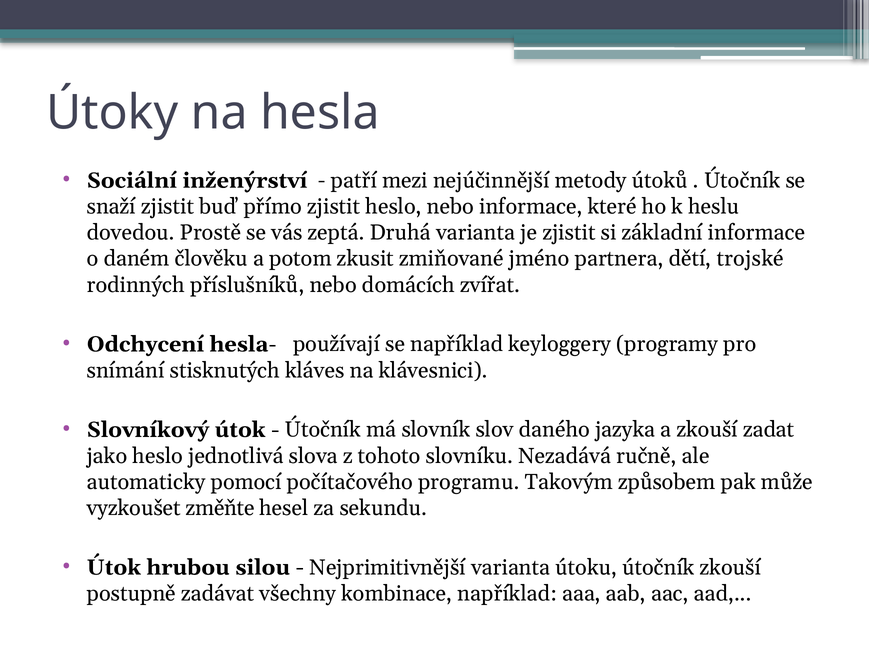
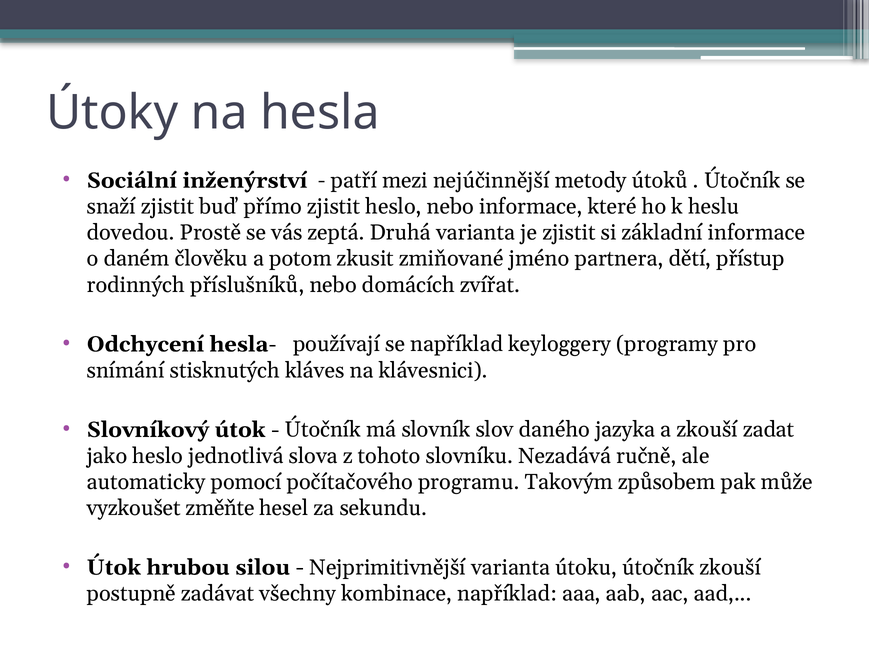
trojské: trojské -> přístup
